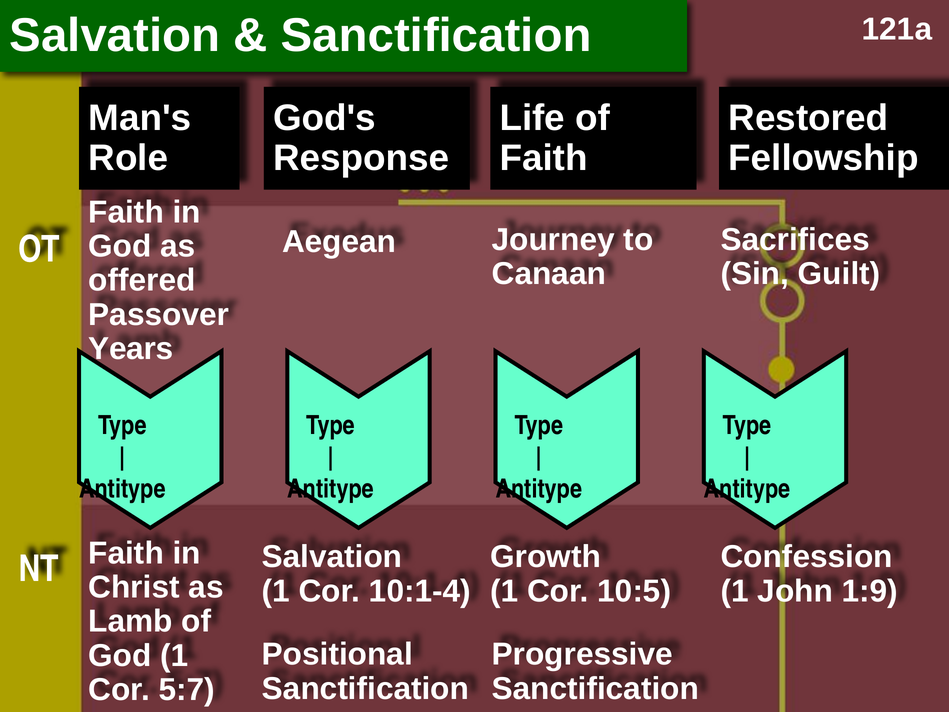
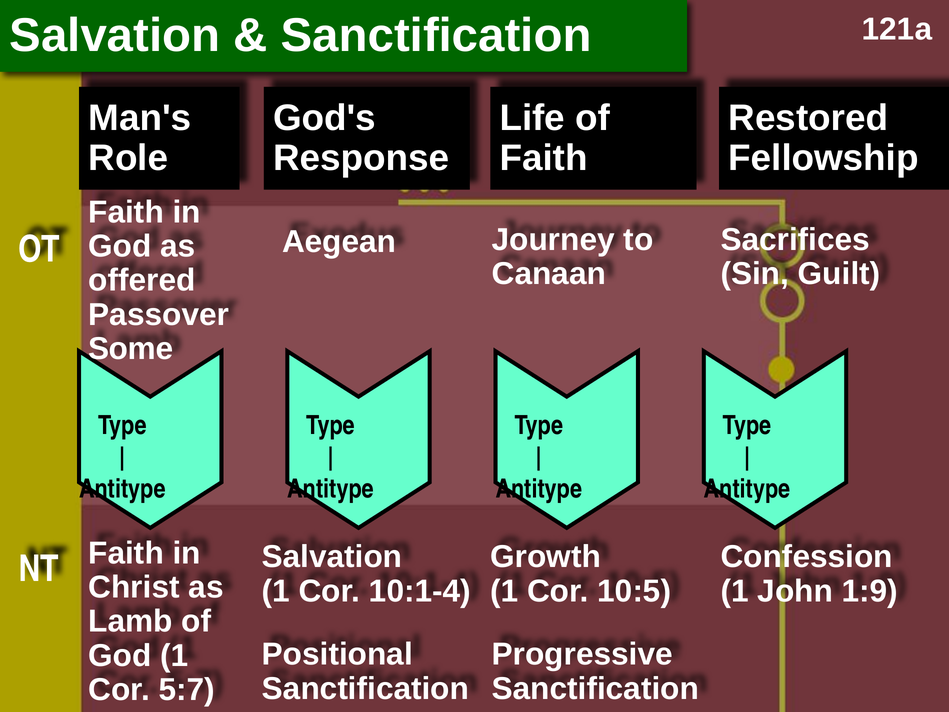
Years: Years -> Some
